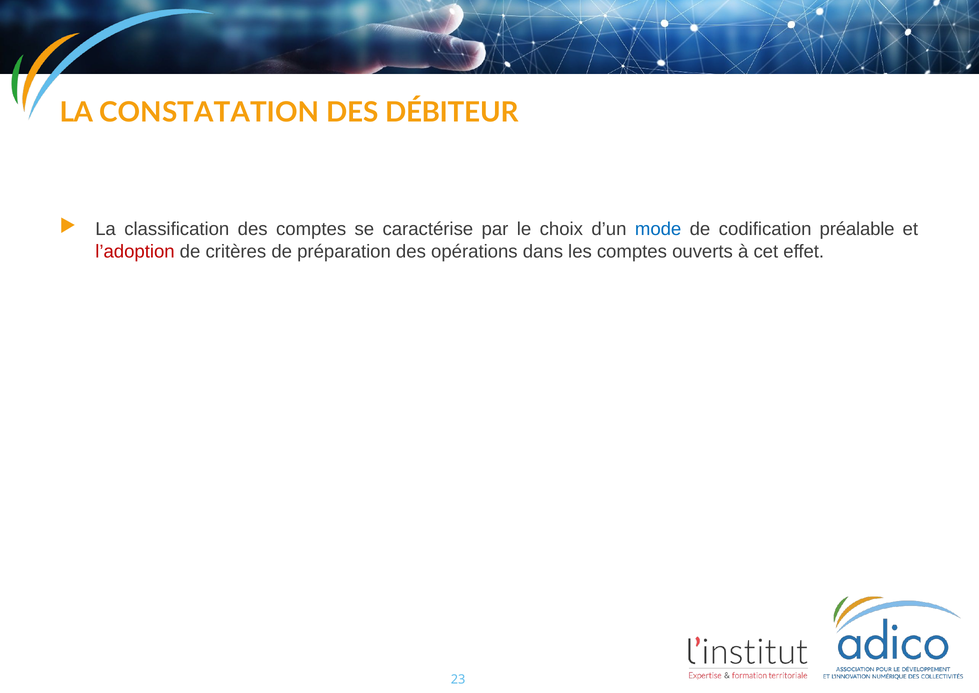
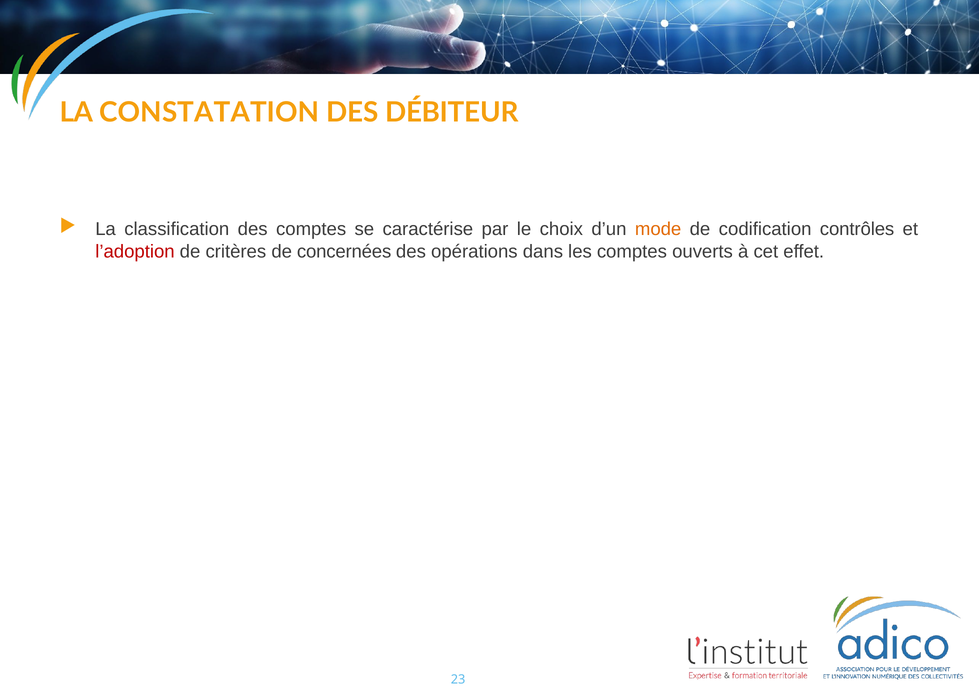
mode colour: blue -> orange
préalable: préalable -> contrôles
préparation: préparation -> concernées
